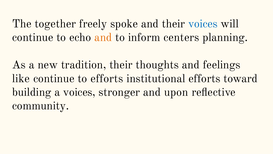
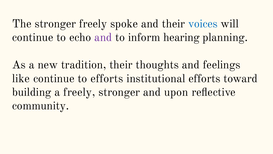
The together: together -> stronger
and at (103, 37) colour: orange -> purple
centers: centers -> hearing
a voices: voices -> freely
